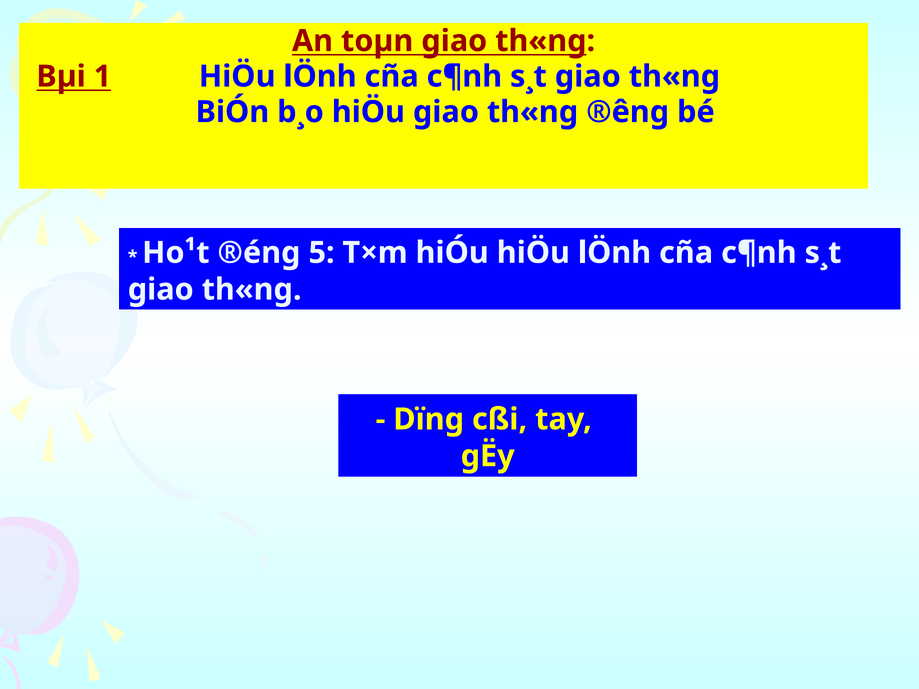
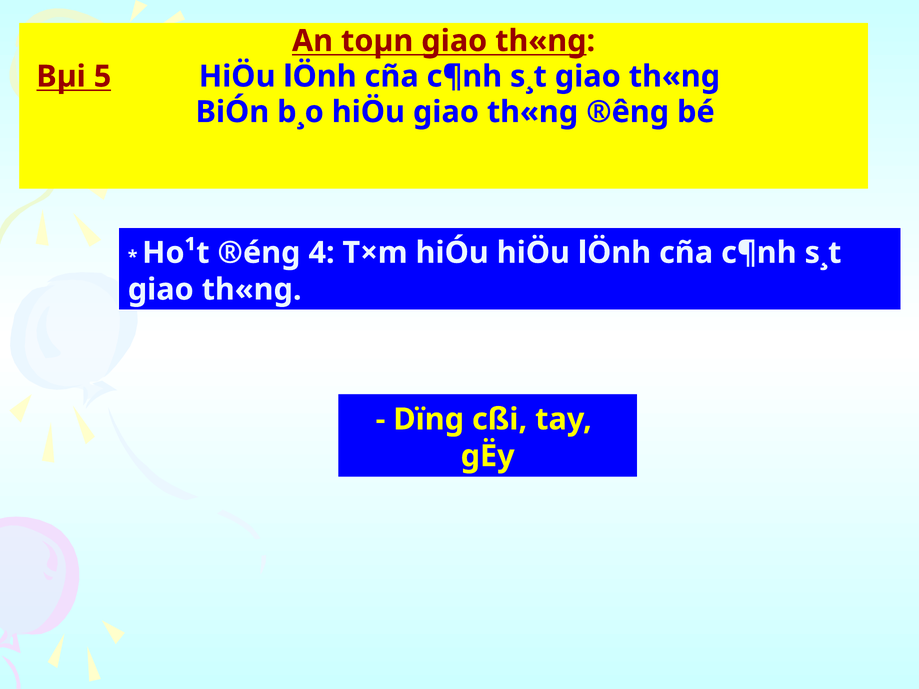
1: 1 -> 5
5: 5 -> 4
